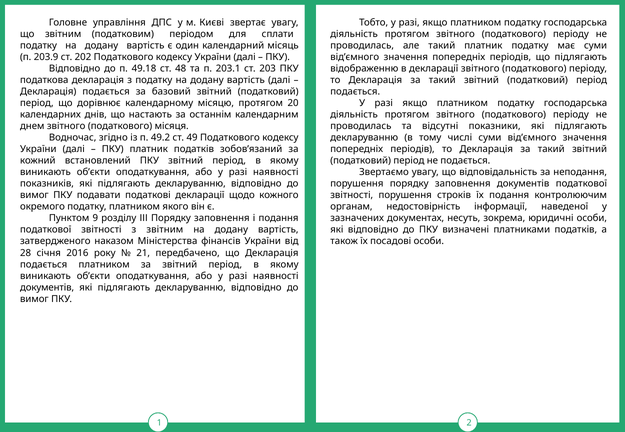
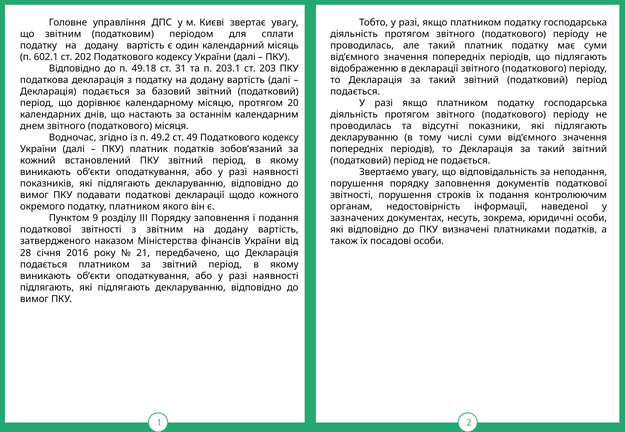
203.9: 203.9 -> 602.1
48: 48 -> 31
документів at (47, 288): документів -> підлягають
